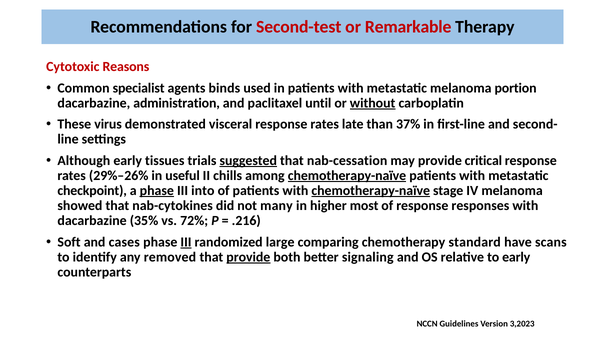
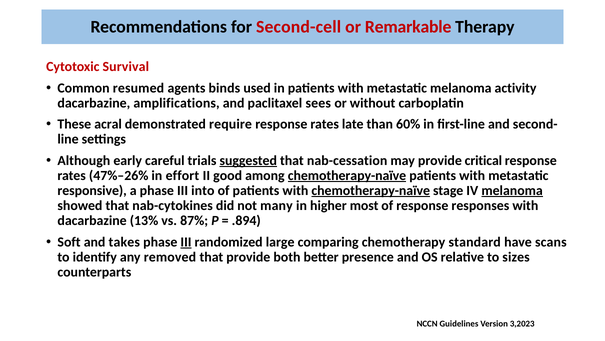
Second-test: Second-test -> Second-cell
Reasons: Reasons -> Survival
specialist: specialist -> resumed
portion: portion -> activity
administration: administration -> amplifications
until: until -> sees
without underline: present -> none
virus: virus -> acral
visceral: visceral -> require
37%: 37% -> 60%
tissues: tissues -> careful
29%–26%: 29%–26% -> 47%–26%
useful: useful -> effort
chills: chills -> good
checkpoint: checkpoint -> responsive
phase at (157, 190) underline: present -> none
melanoma at (512, 190) underline: none -> present
35%: 35% -> 13%
72%: 72% -> 87%
.216: .216 -> .894
cases: cases -> takes
provide at (248, 256) underline: present -> none
signaling: signaling -> presence
to early: early -> sizes
